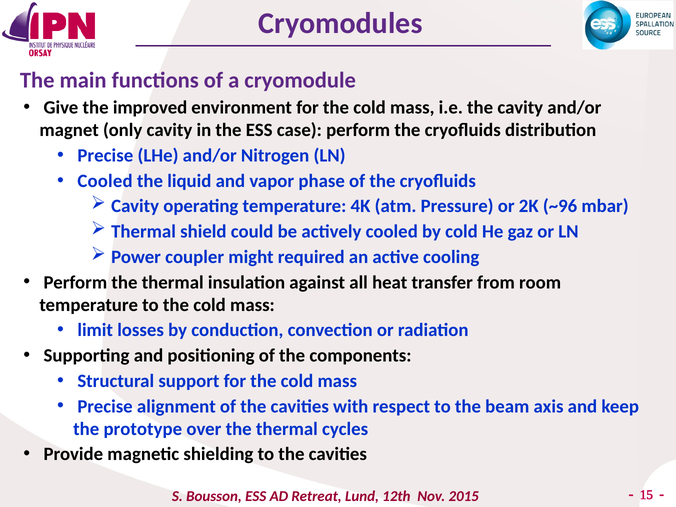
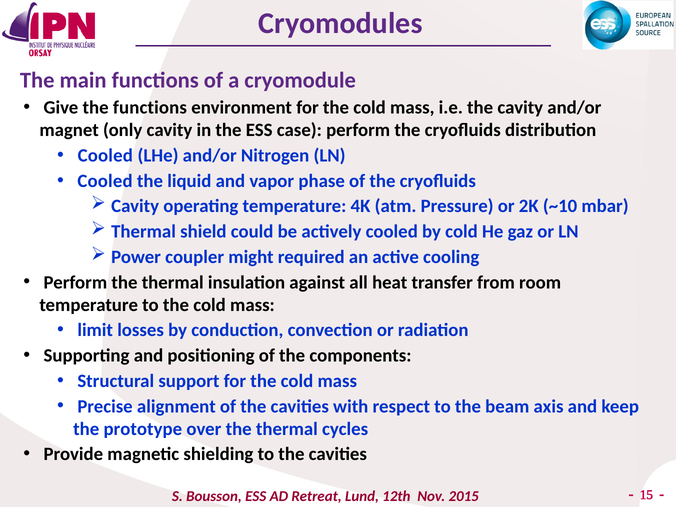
the improved: improved -> functions
Precise at (105, 156): Precise -> Cooled
~96: ~96 -> ~10
